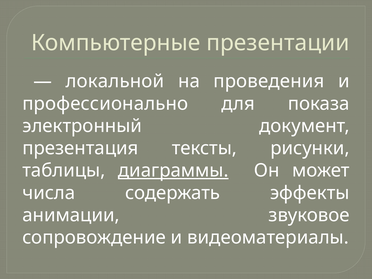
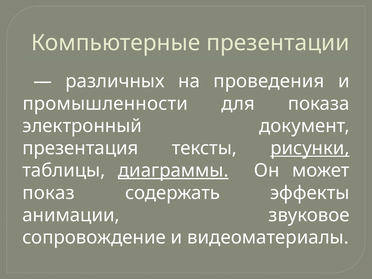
локальной: локальной -> различных
профессионально: профессионально -> промышленности
рисунки underline: none -> present
числа: числа -> показ
